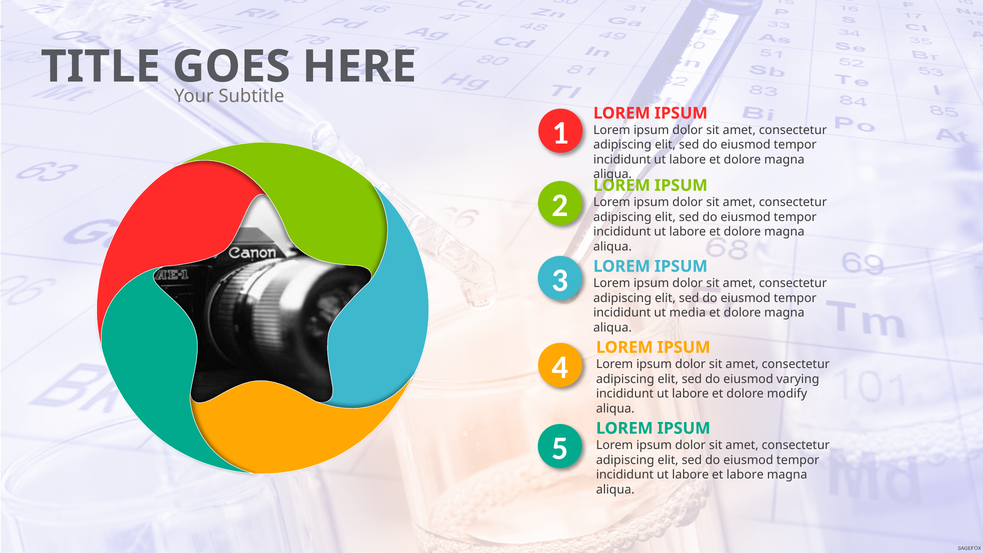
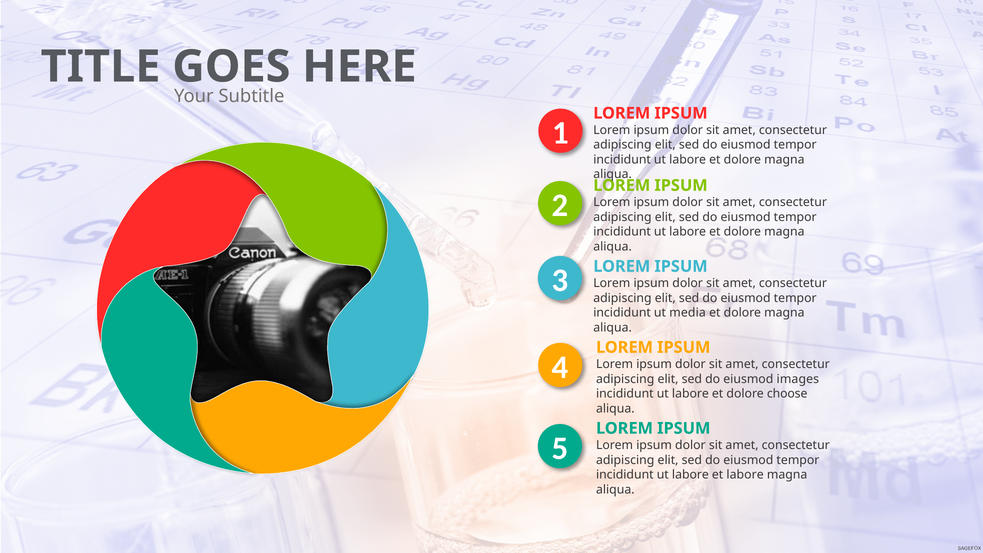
varying: varying -> images
modify: modify -> choose
